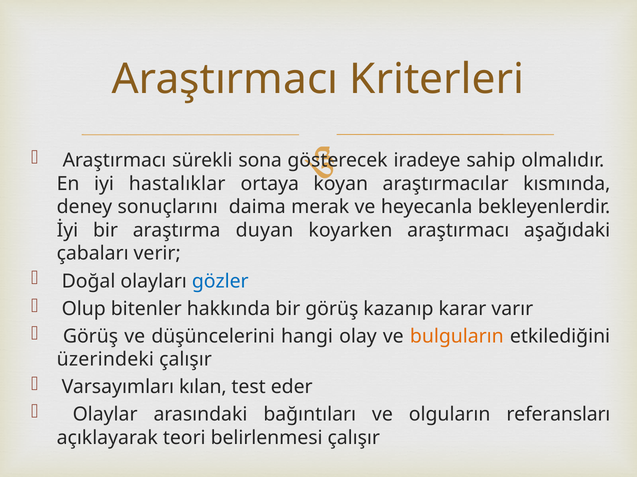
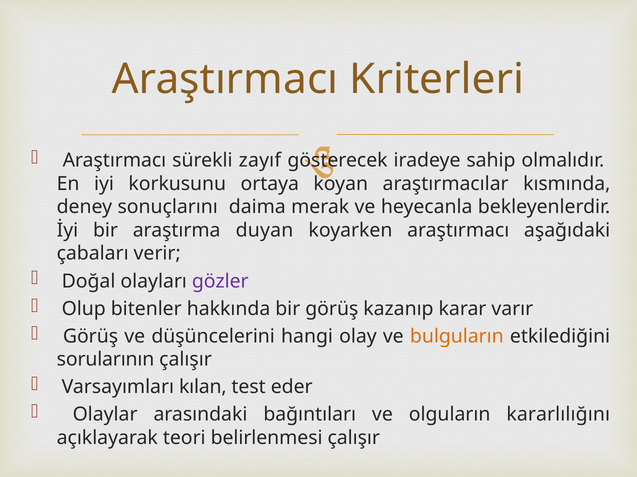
sona: sona -> zayıf
hastalıklar: hastalıklar -> korkusunu
gözler colour: blue -> purple
üzerindeki: üzerindeki -> sorularının
referansları: referansları -> kararlılığını
